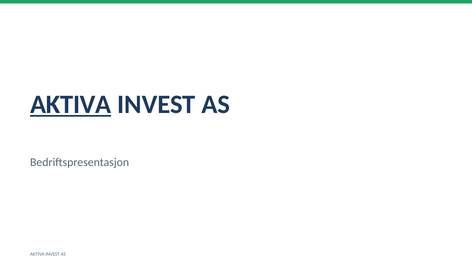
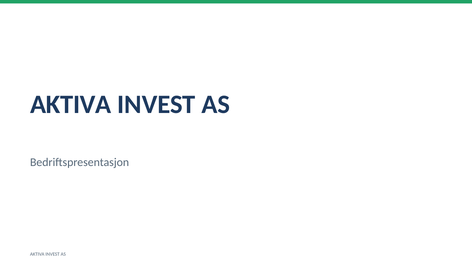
AKTIVA at (71, 105) underline: present -> none
